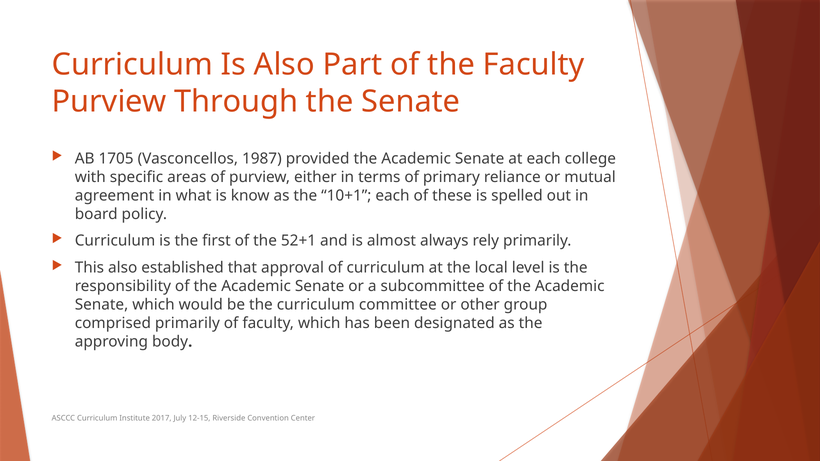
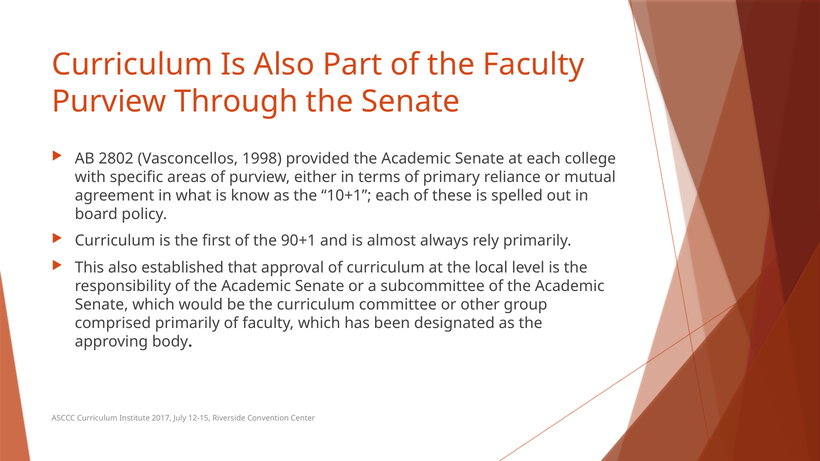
1705: 1705 -> 2802
1987: 1987 -> 1998
52+1: 52+1 -> 90+1
